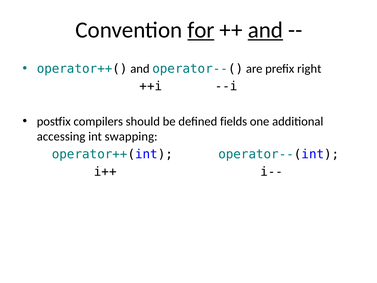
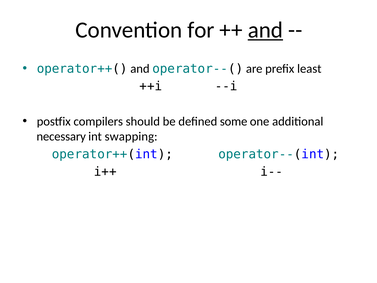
for underline: present -> none
right: right -> least
fields: fields -> some
accessing: accessing -> necessary
